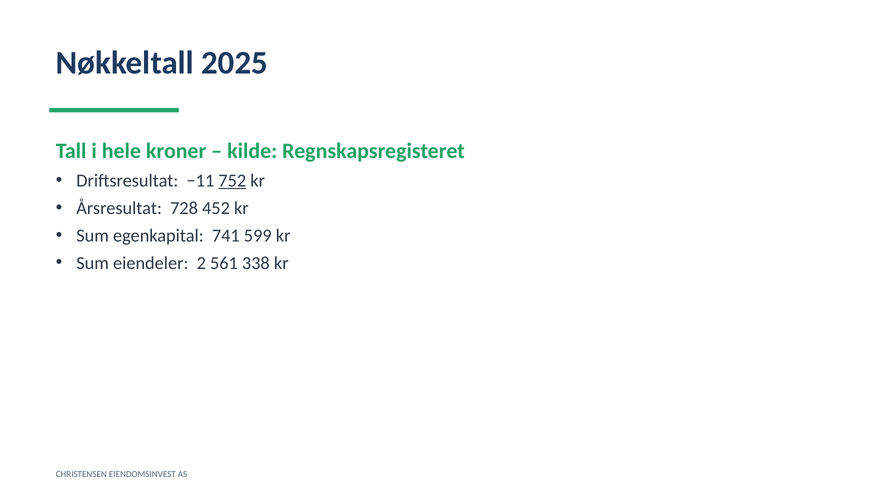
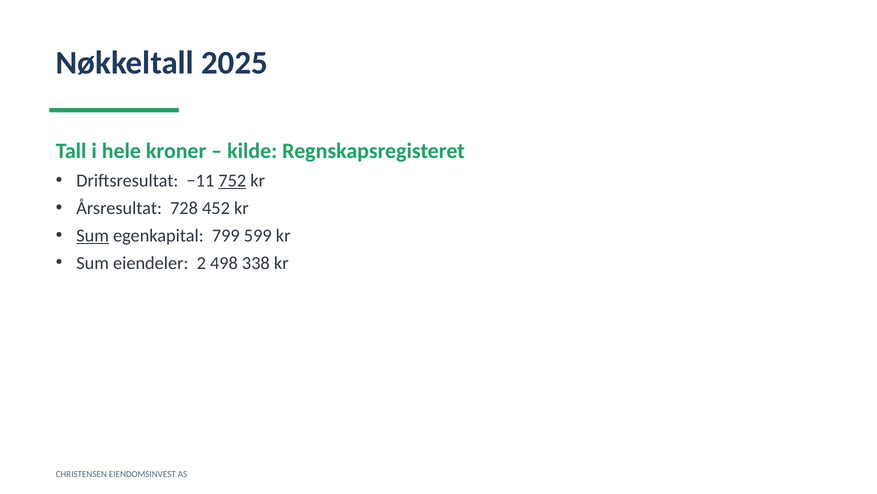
Sum at (93, 235) underline: none -> present
741: 741 -> 799
561: 561 -> 498
